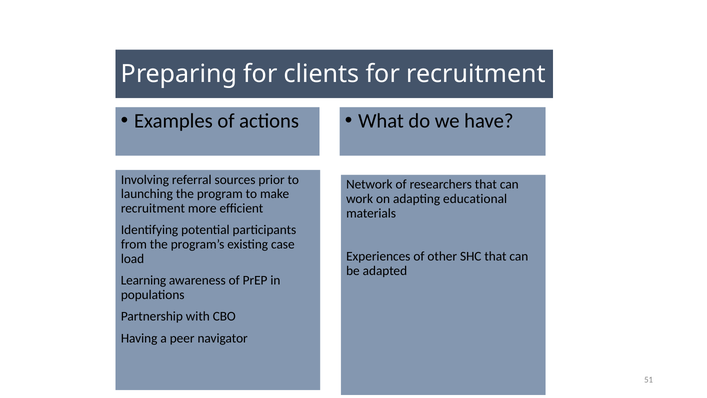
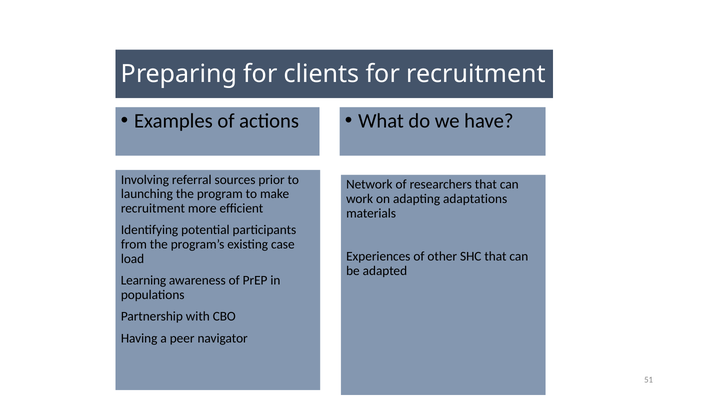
educational: educational -> adaptations
